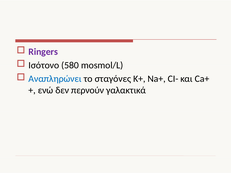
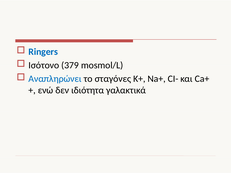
Ringers colour: purple -> blue
580: 580 -> 379
περνούν: περνούν -> ιδιότητα
